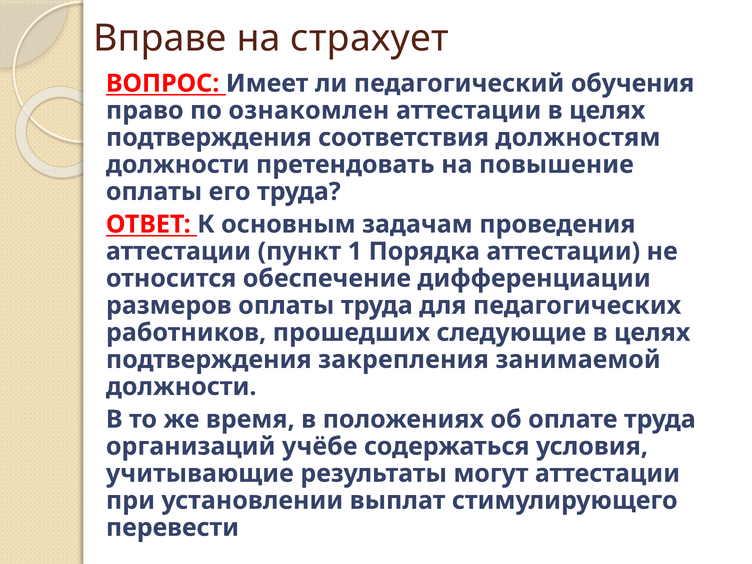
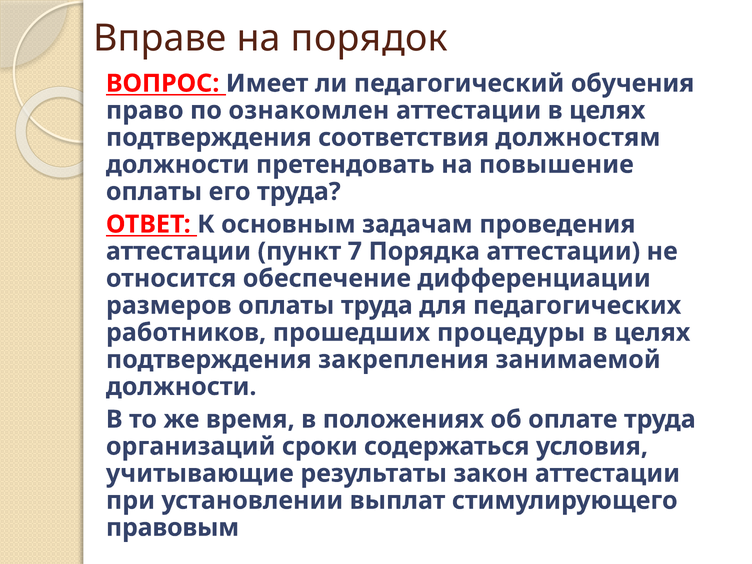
страхует: страхует -> порядок
1: 1 -> 7
следующие: следующие -> процедуры
учёбе: учёбе -> сроки
могут: могут -> закон
перевести: перевести -> правовым
